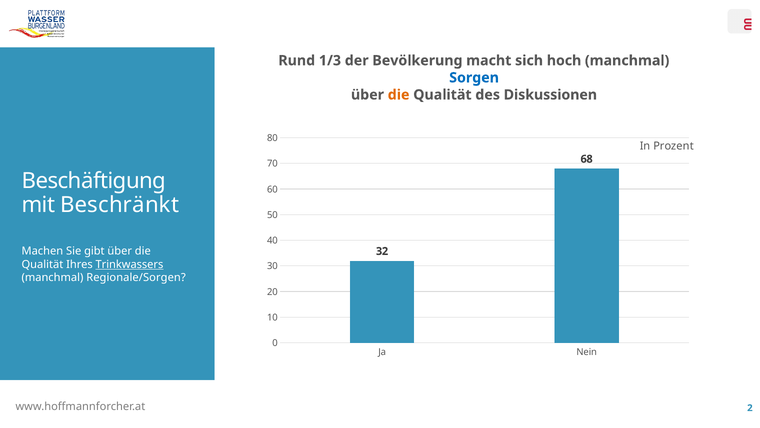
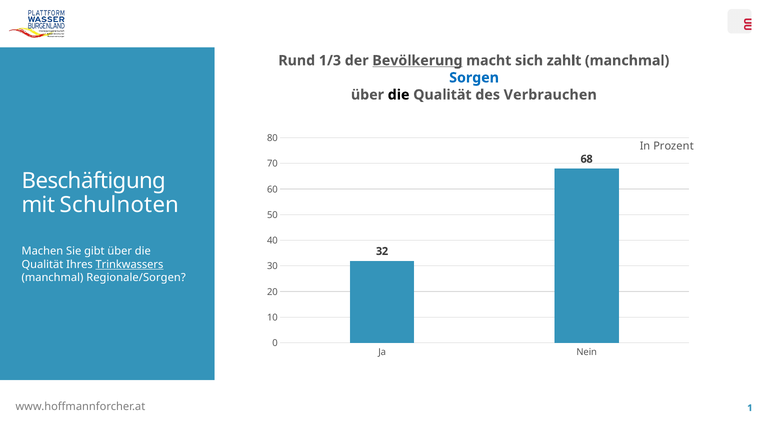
Bevölkerung underline: none -> present
hoch: hoch -> zahlt
die at (399, 95) colour: orange -> black
Diskussionen: Diskussionen -> Verbrauchen
Beschränkt: Beschränkt -> Schulnoten
2: 2 -> 1
